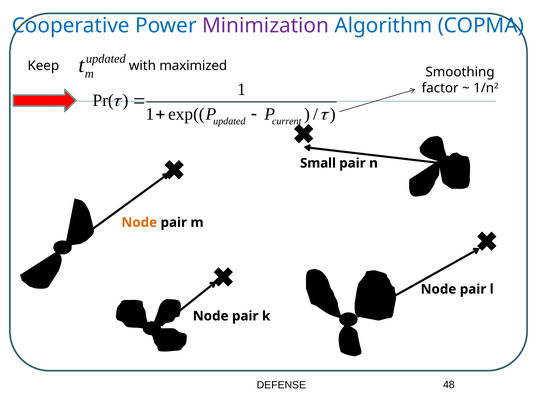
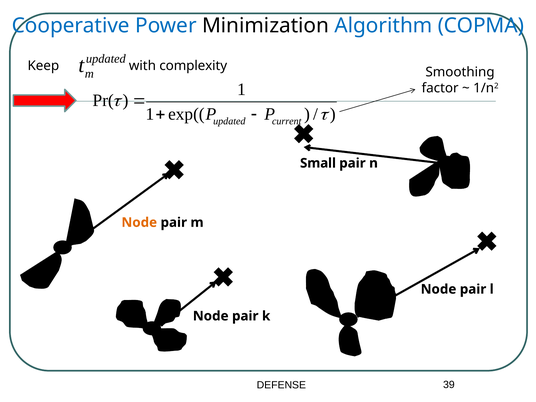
Minimization colour: purple -> black
maximized: maximized -> complexity
48: 48 -> 39
